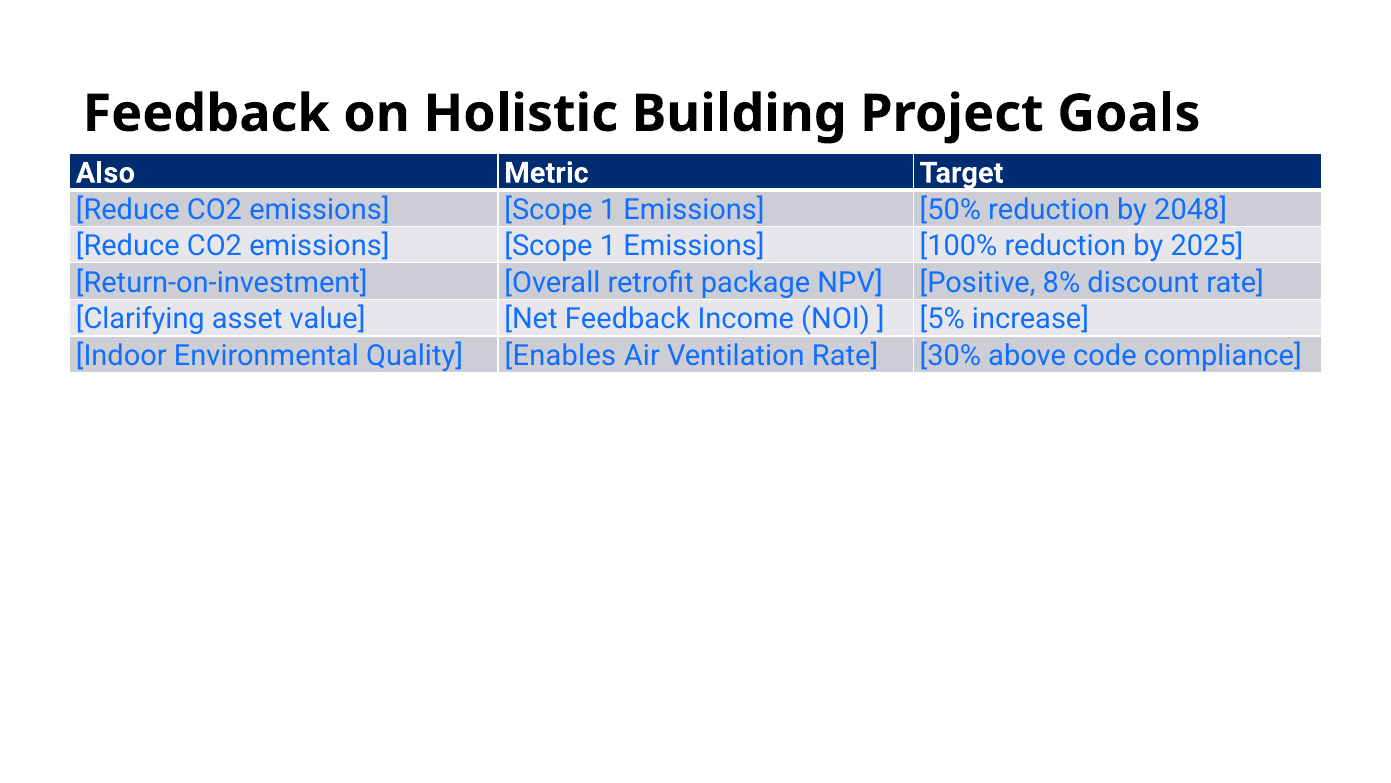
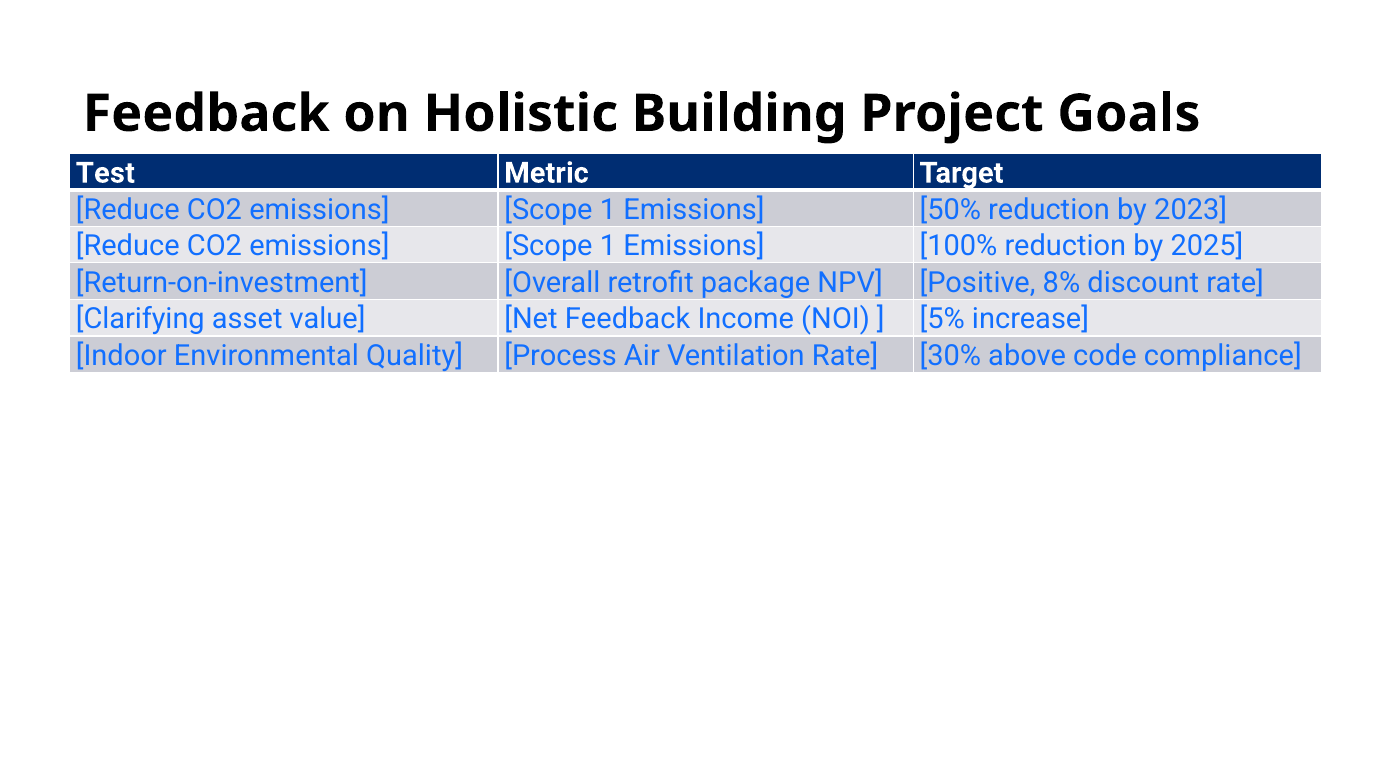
Also: Also -> Test
2048: 2048 -> 2023
Enables: Enables -> Process
